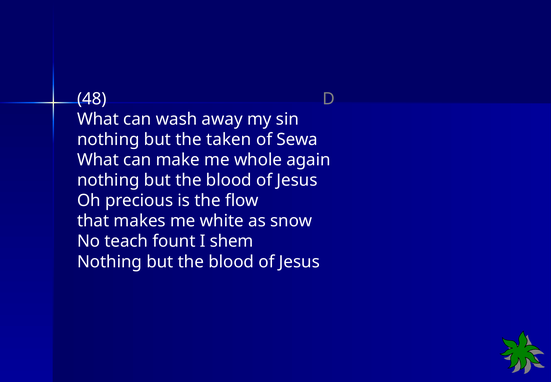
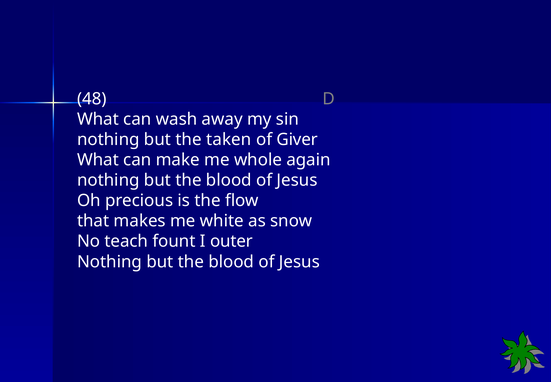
Sewa: Sewa -> Giver
shem: shem -> outer
